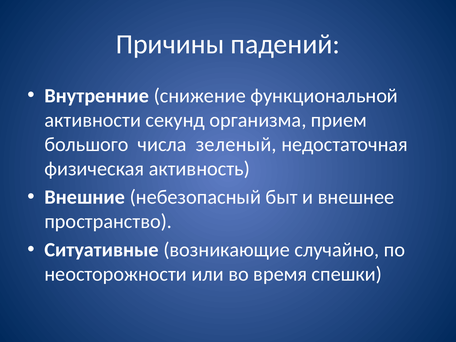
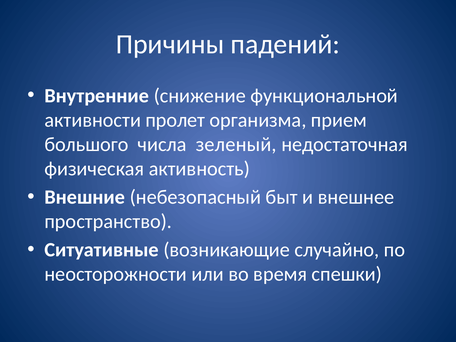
секунд: секунд -> пролет
